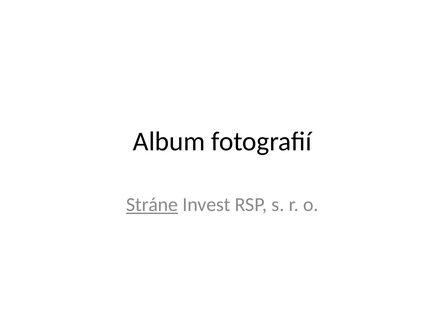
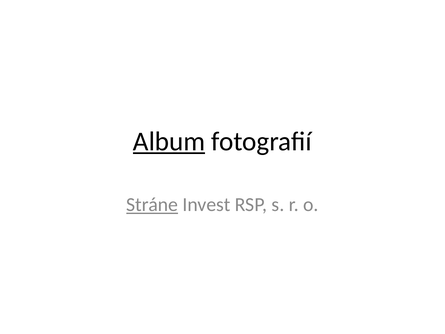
Album underline: none -> present
